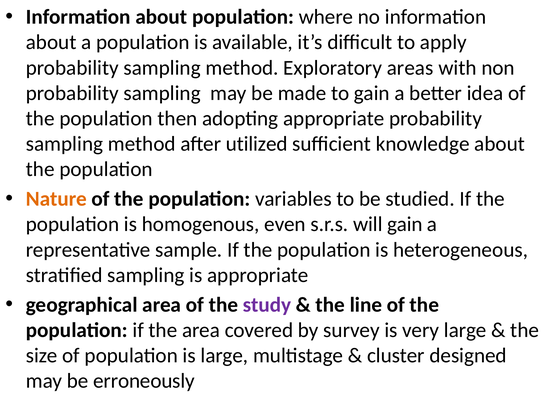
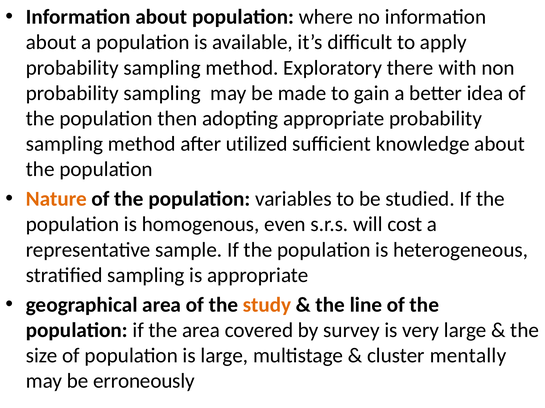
areas: areas -> there
will gain: gain -> cost
study colour: purple -> orange
designed: designed -> mentally
